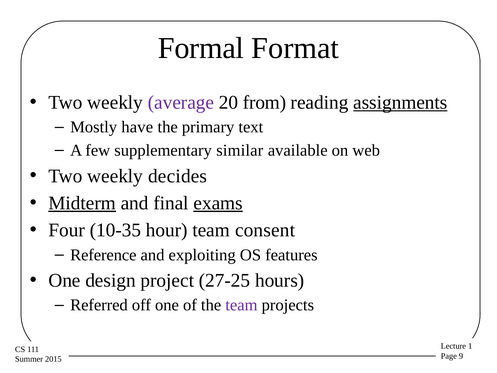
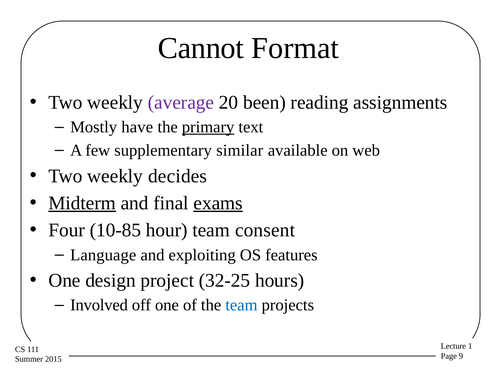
Formal: Formal -> Cannot
from: from -> been
assignments underline: present -> none
primary underline: none -> present
10-35: 10-35 -> 10-85
Reference: Reference -> Language
27-25: 27-25 -> 32-25
Referred: Referred -> Involved
team at (241, 305) colour: purple -> blue
